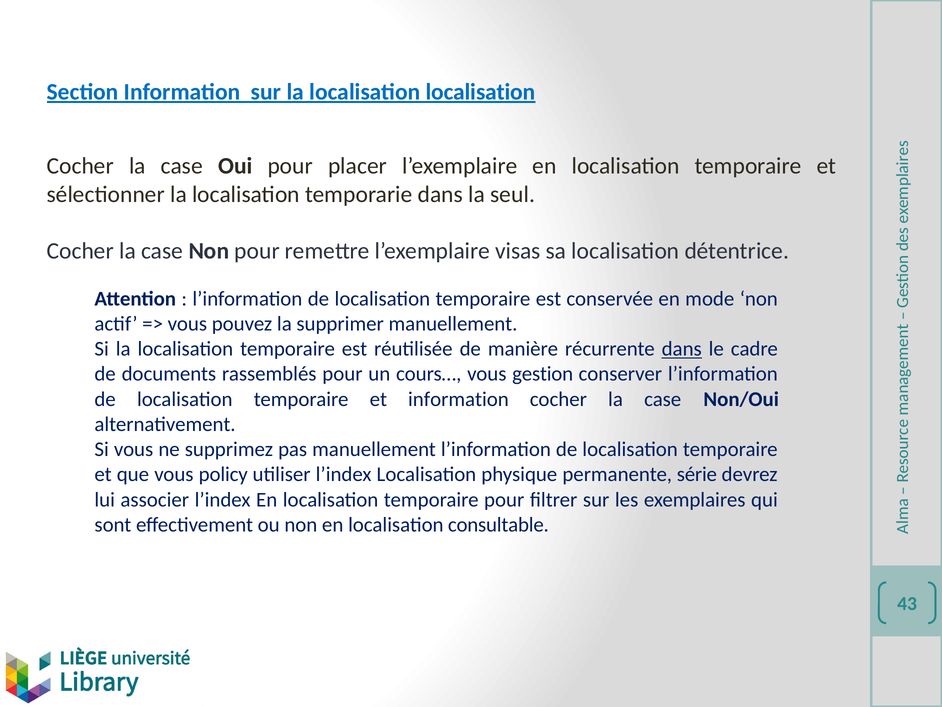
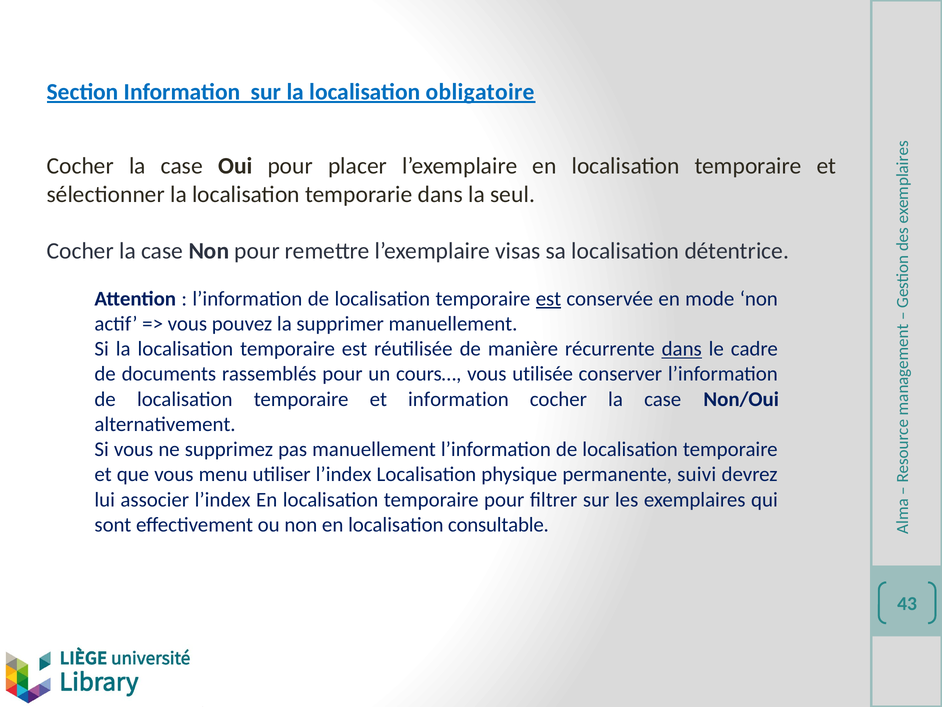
localisation localisation: localisation -> obligatoire
est at (548, 298) underline: none -> present
gestion: gestion -> utilisée
policy: policy -> menu
série: série -> suivi
